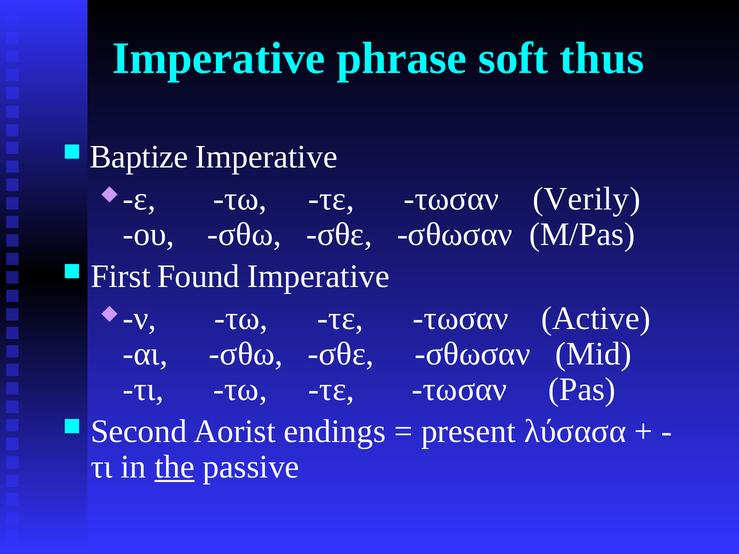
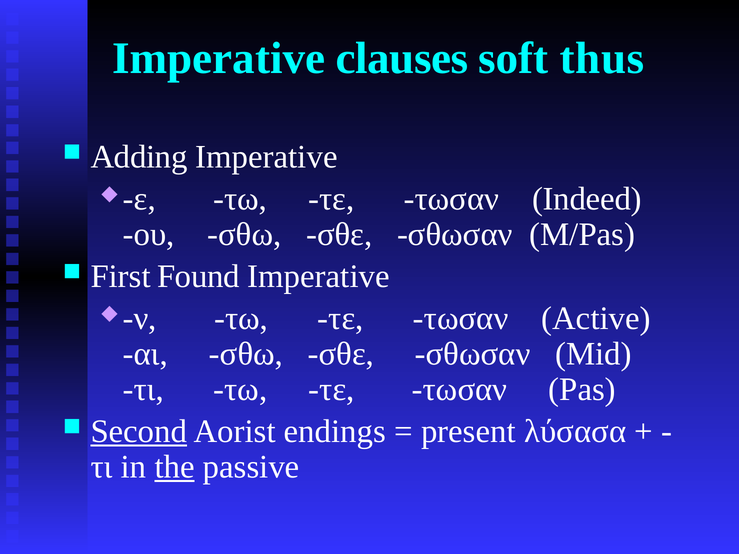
phrase: phrase -> clauses
Baptize: Baptize -> Adding
Verily: Verily -> Indeed
Second underline: none -> present
